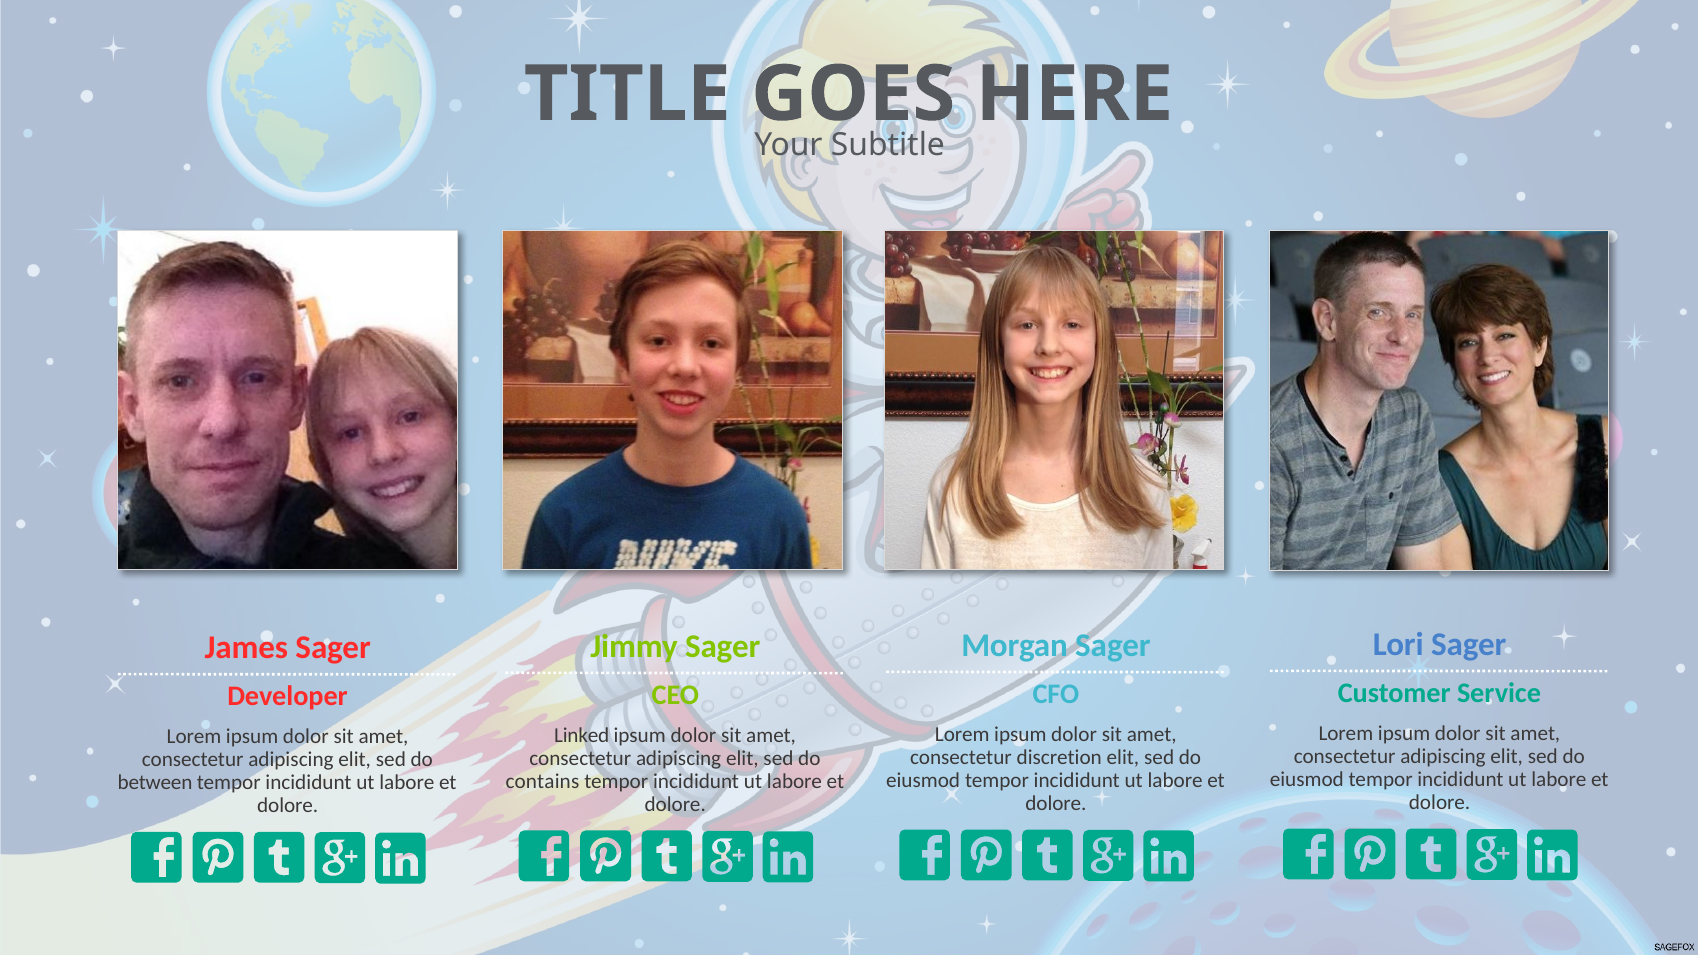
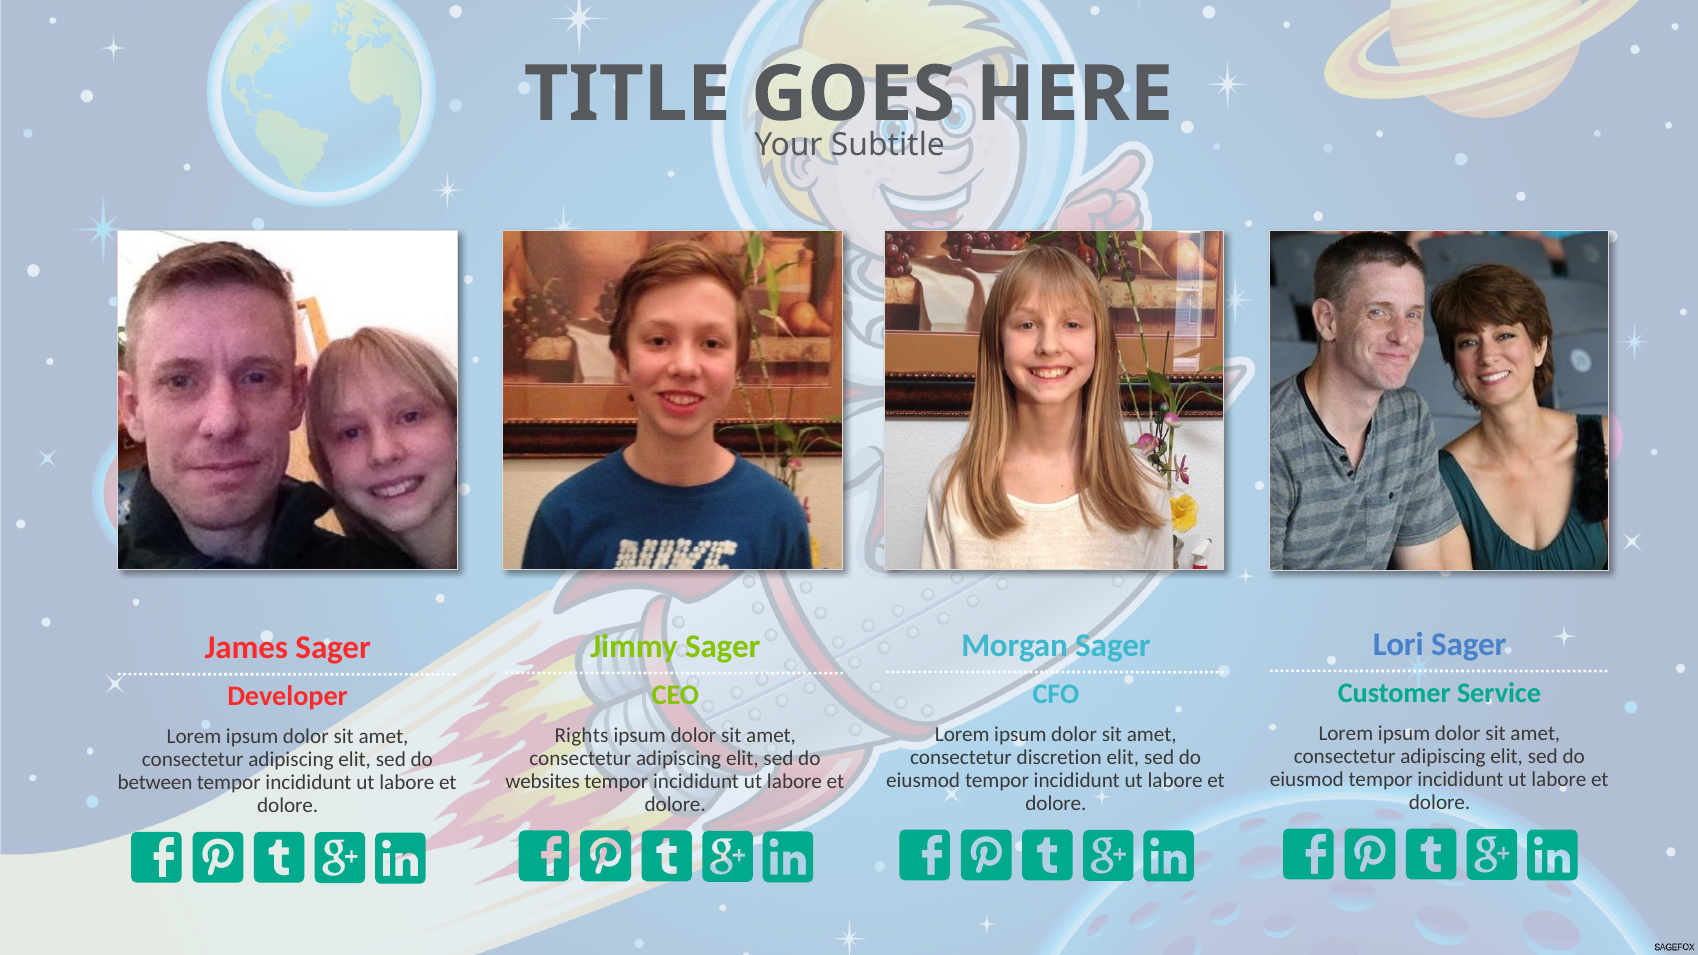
Linked: Linked -> Rights
contains: contains -> websites
